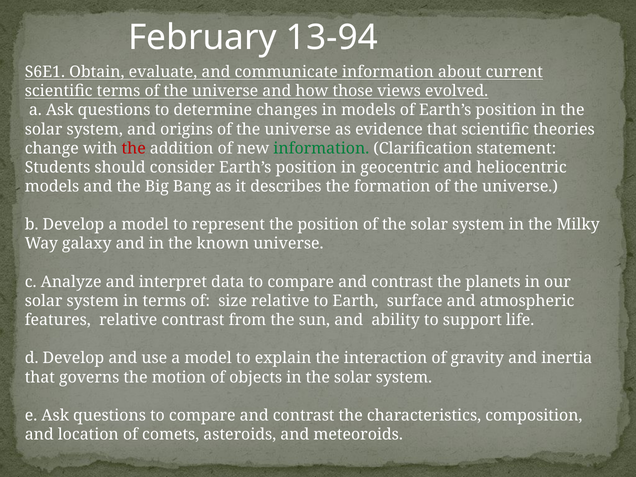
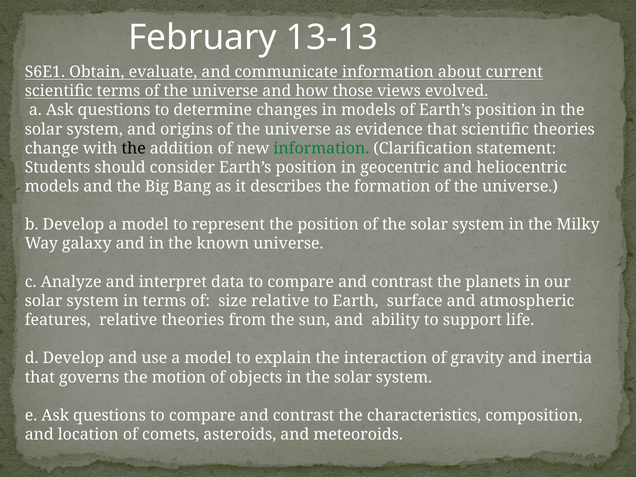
13-94: 13-94 -> 13-13
the at (134, 148) colour: red -> black
relative contrast: contrast -> theories
